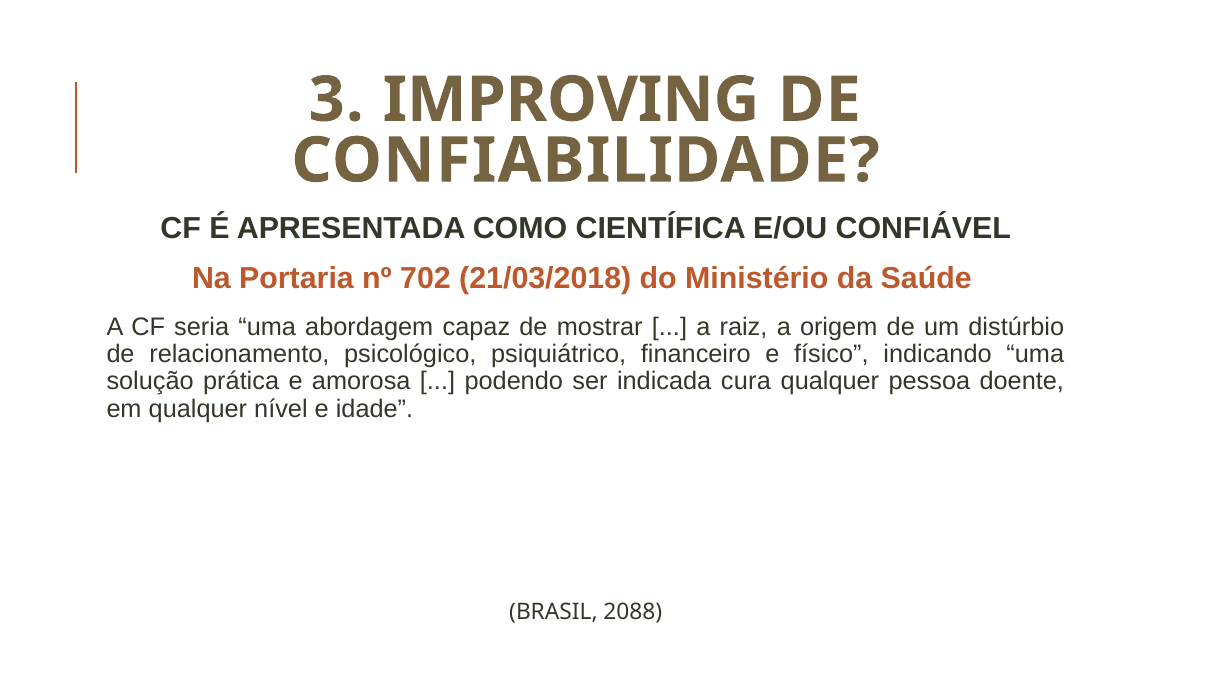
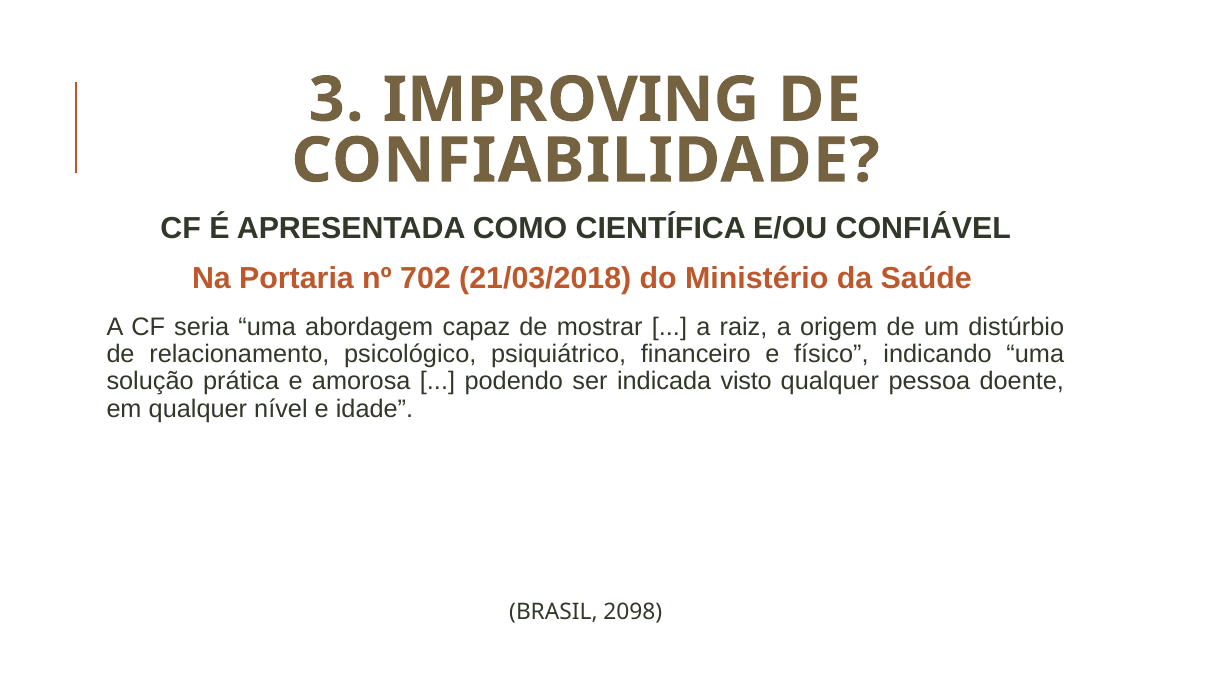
cura: cura -> visto
2088: 2088 -> 2098
